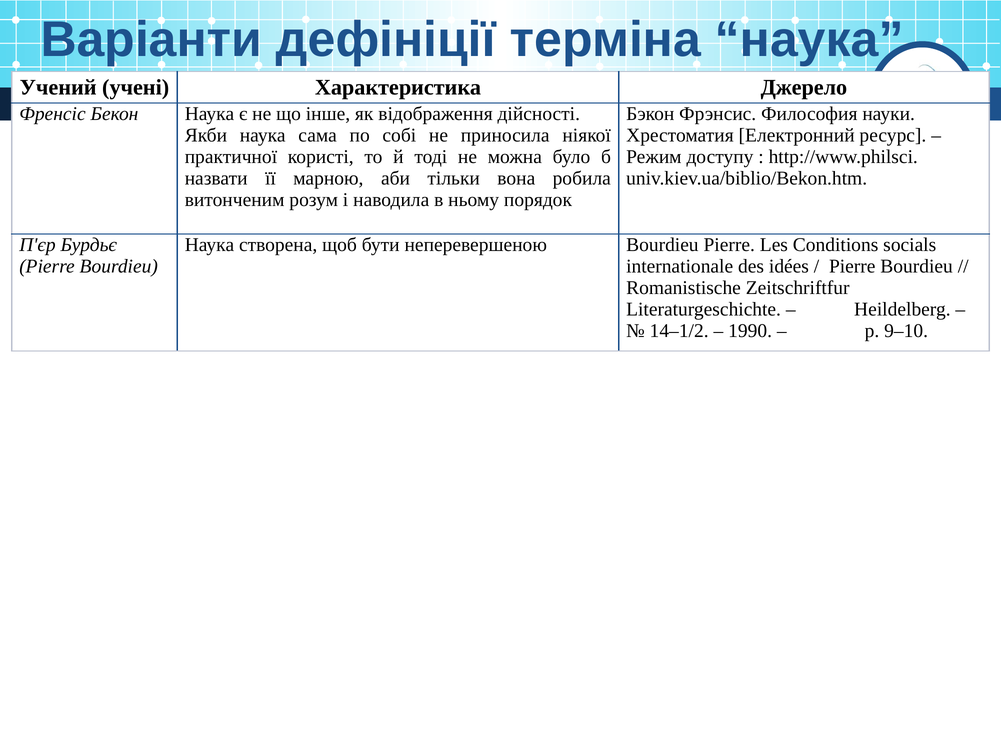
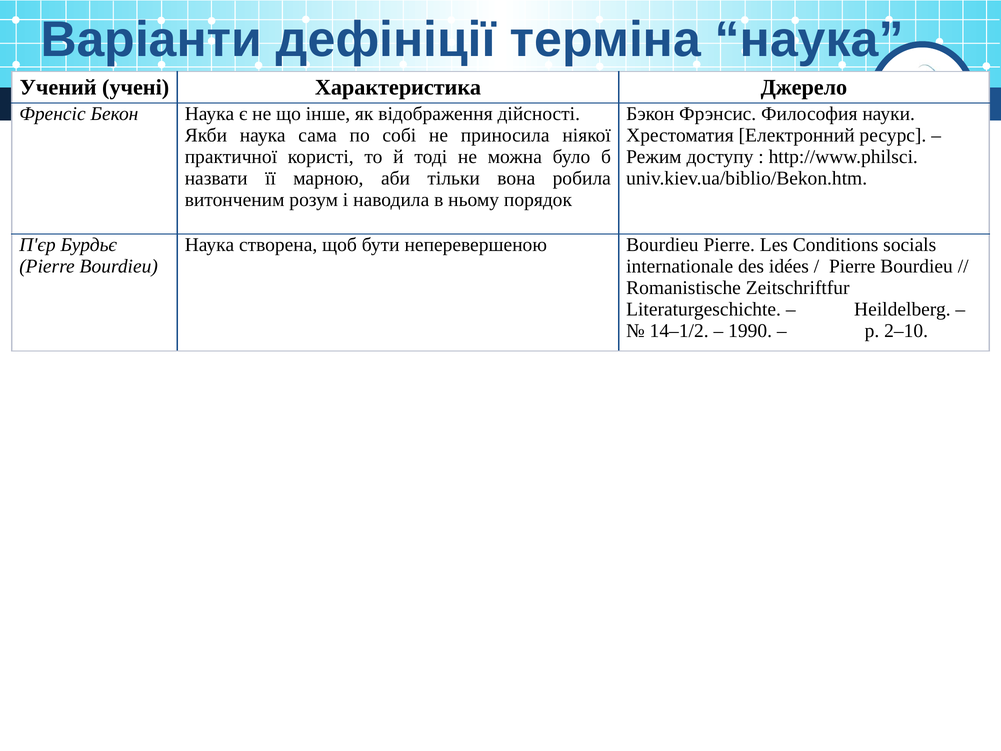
9–10: 9–10 -> 2–10
